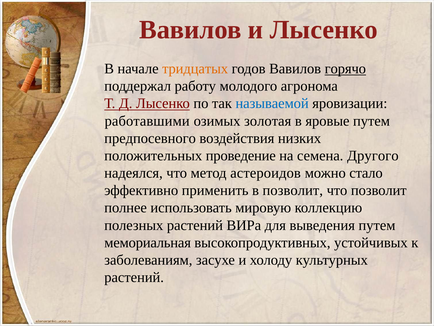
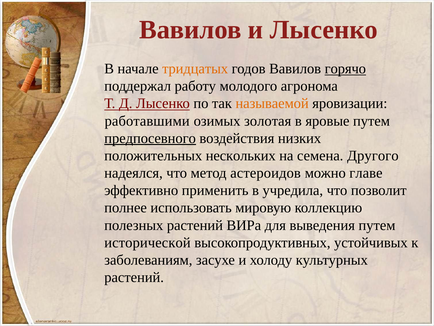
называемой colour: blue -> orange
предпосевного underline: none -> present
проведение: проведение -> нескольких
стало: стало -> главе
в позволит: позволит -> учредила
мемориальная: мемориальная -> исторической
